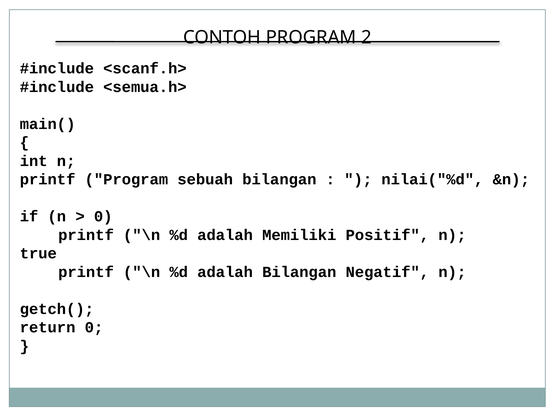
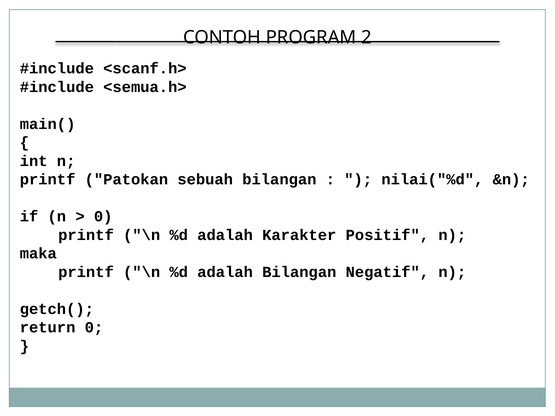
printf Program: Program -> Patokan
Memiliki: Memiliki -> Karakter
true: true -> maka
